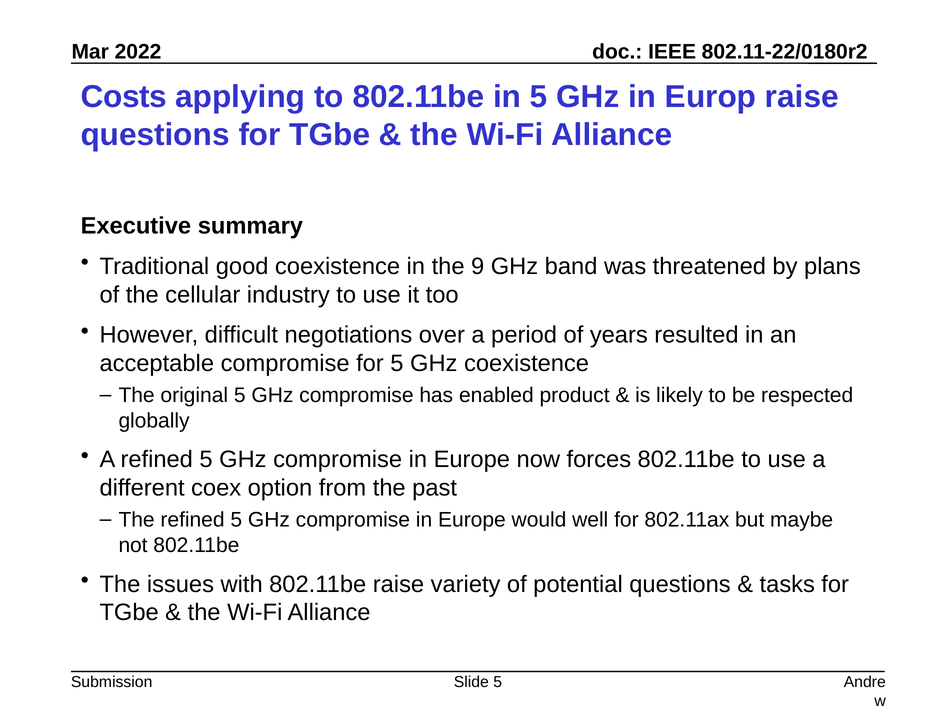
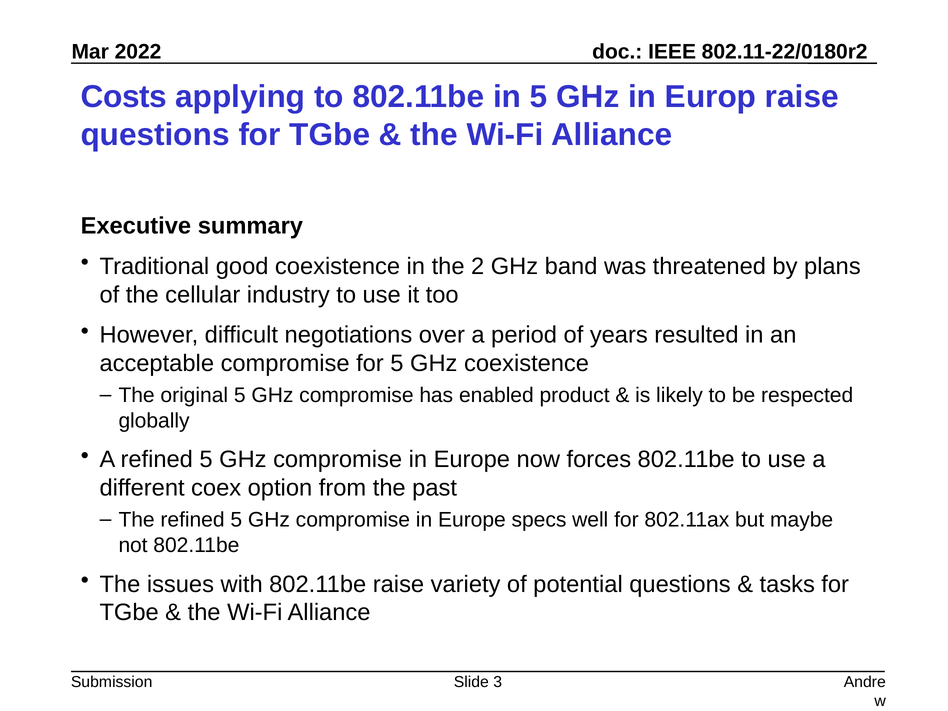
9: 9 -> 2
would: would -> specs
Slide 5: 5 -> 3
